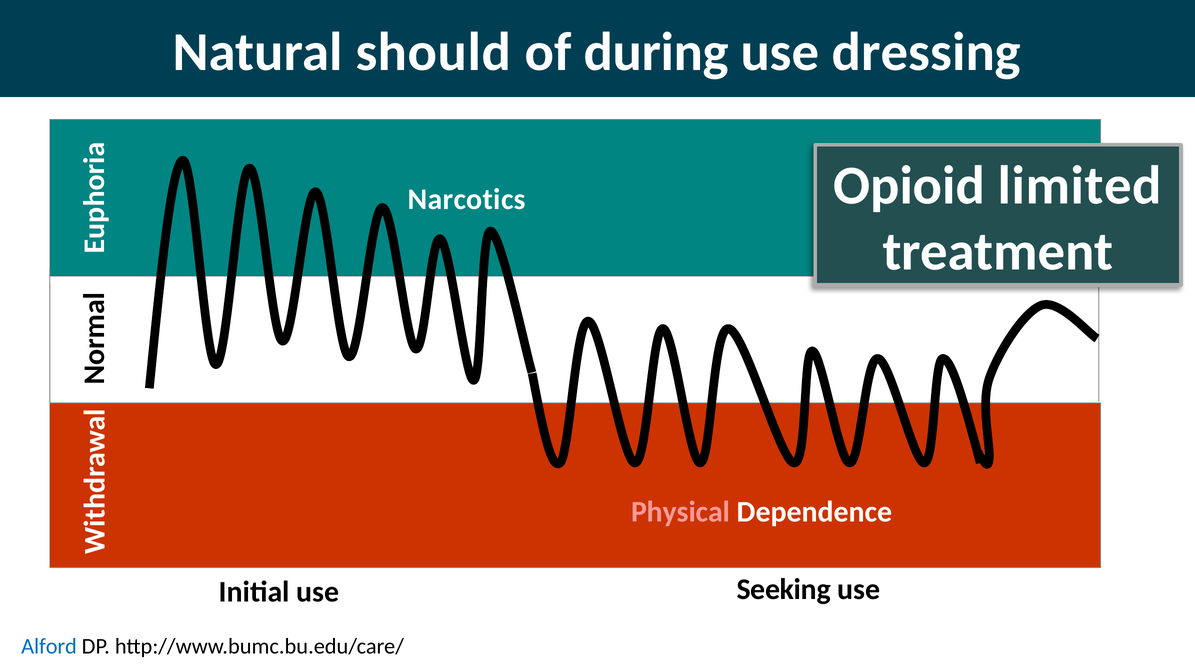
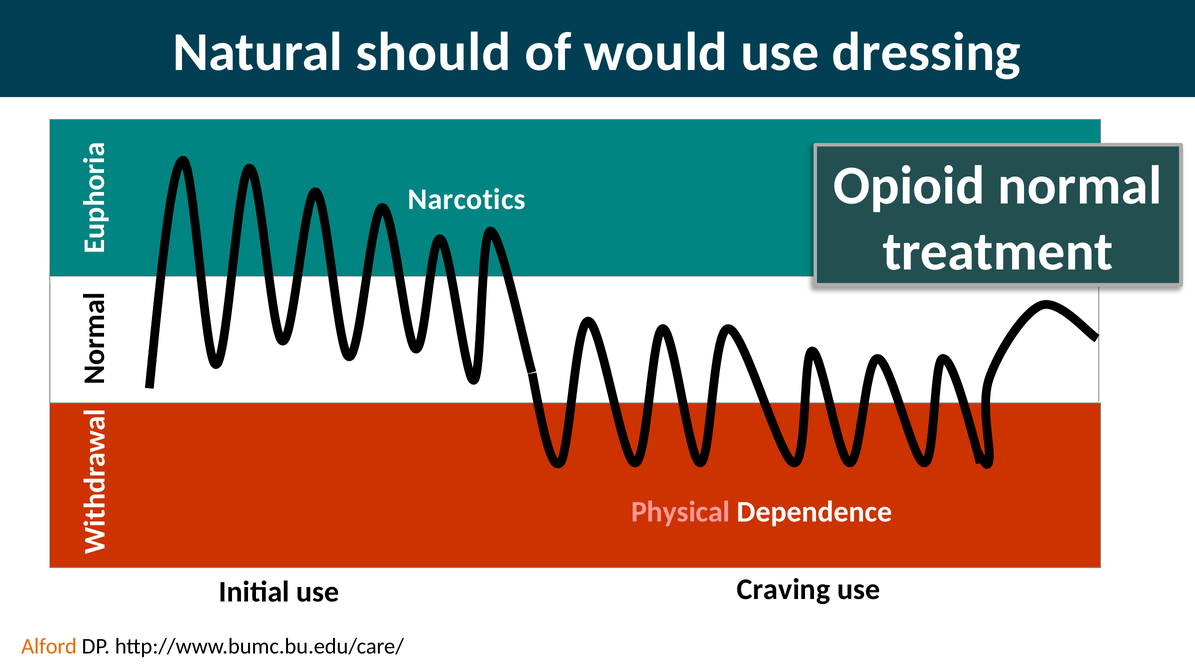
during: during -> would
limited: limited -> normal
Seeking: Seeking -> Craving
Alford colour: blue -> orange
